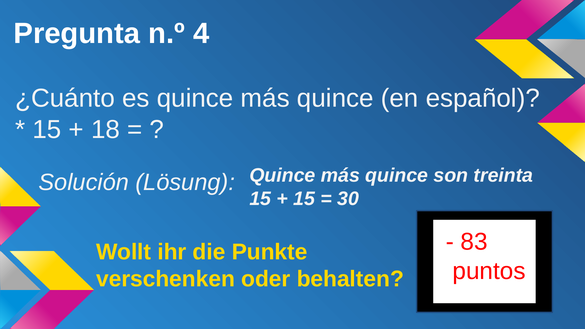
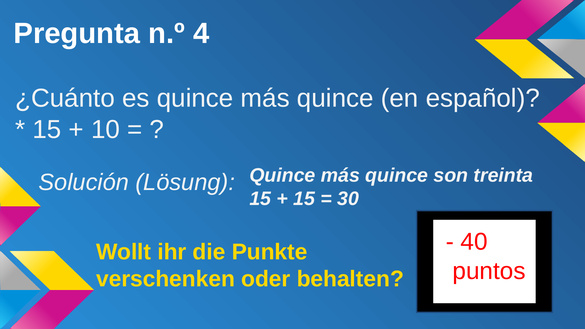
18: 18 -> 10
83: 83 -> 40
